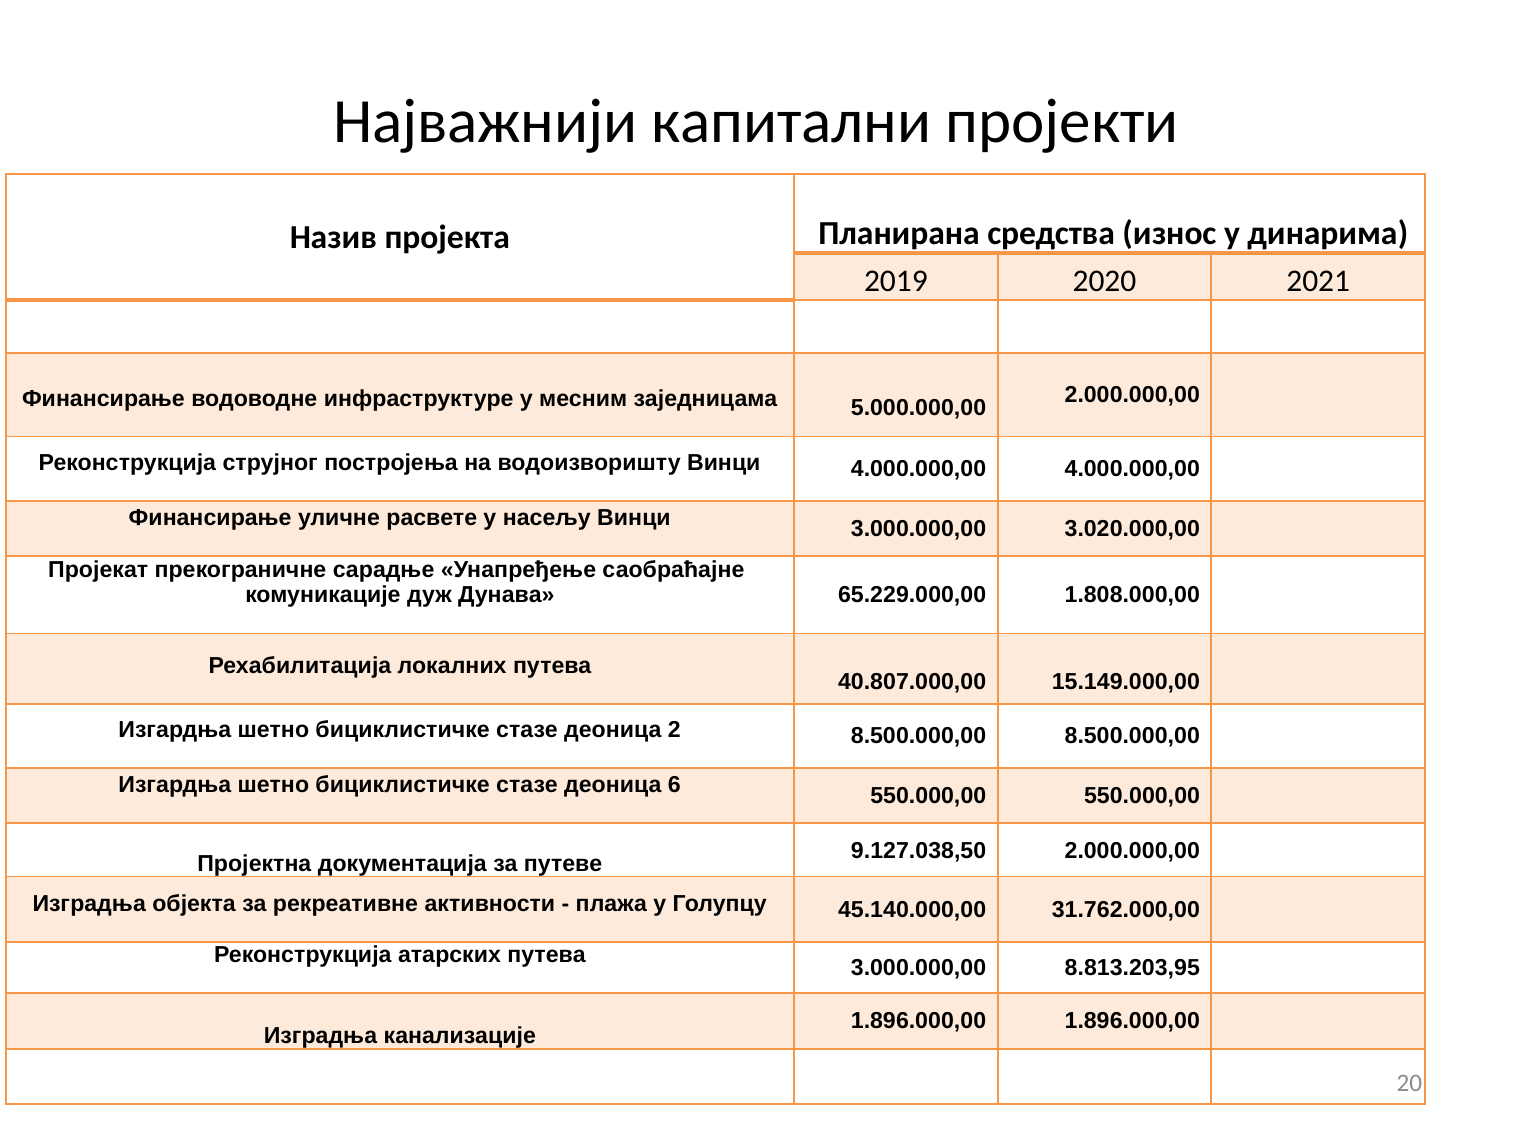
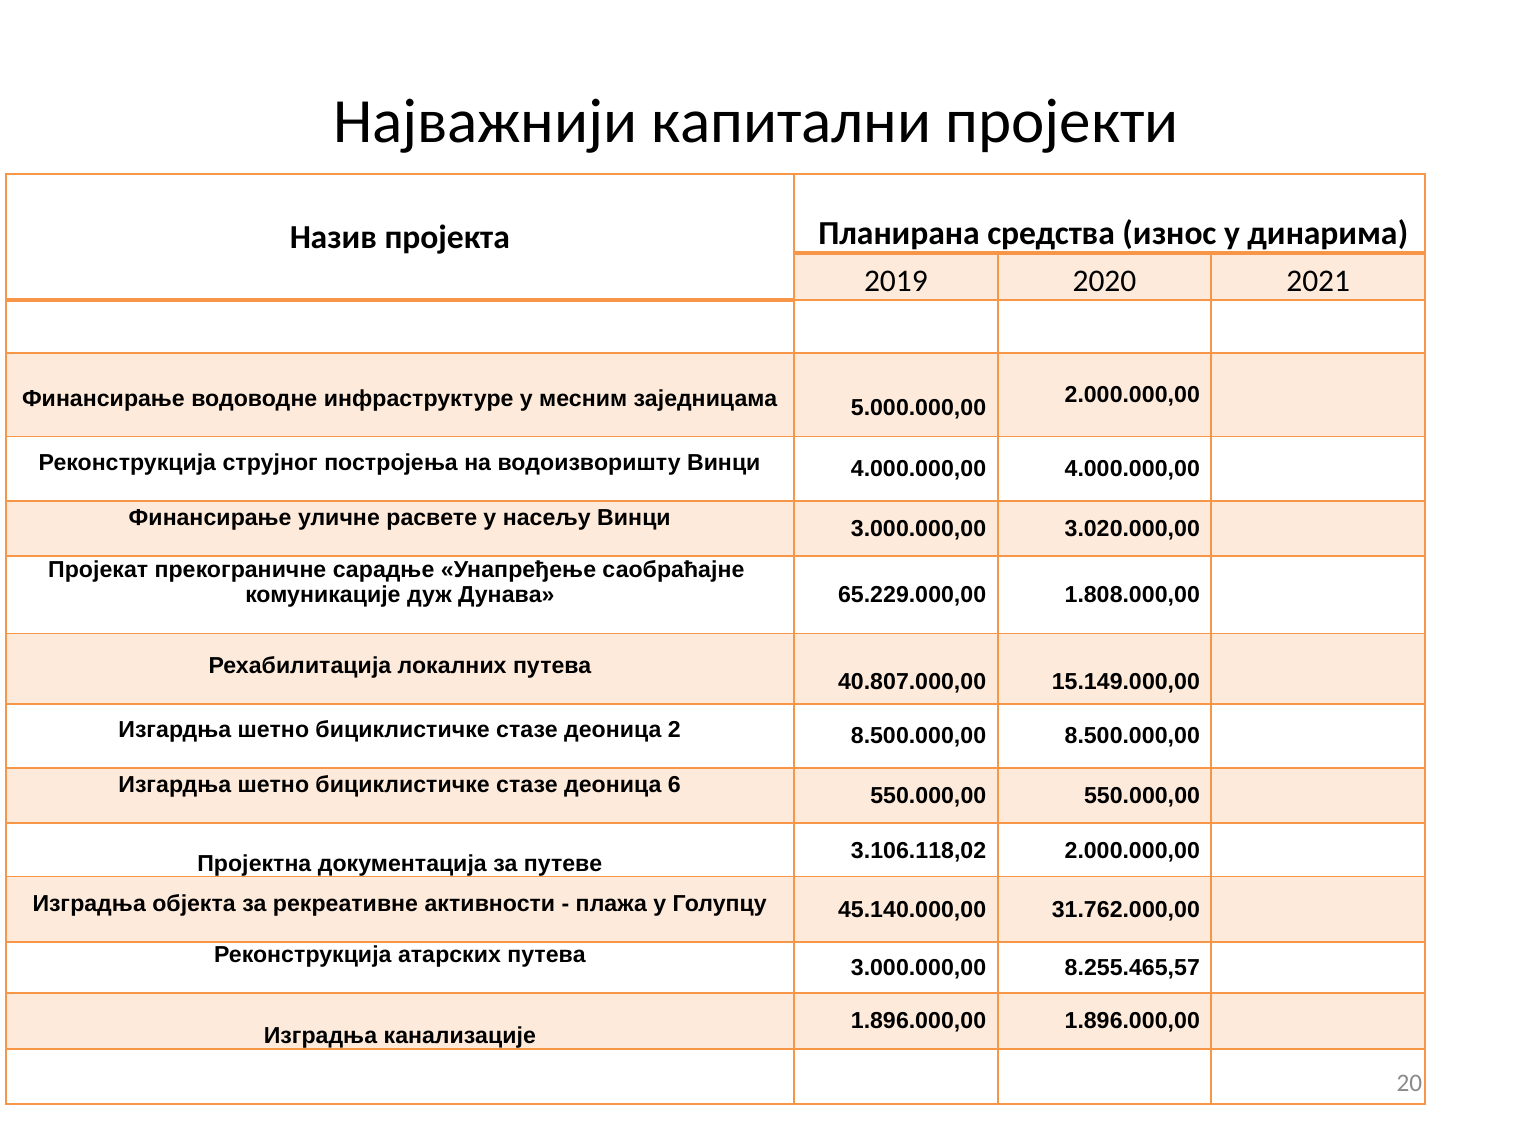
9.127.038,50: 9.127.038,50 -> 3.106.118,02
8.813.203,95: 8.813.203,95 -> 8.255.465,57
